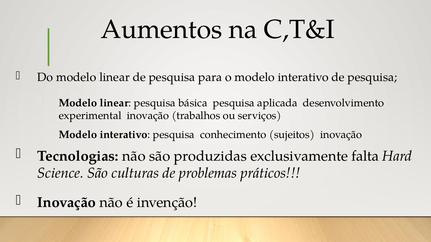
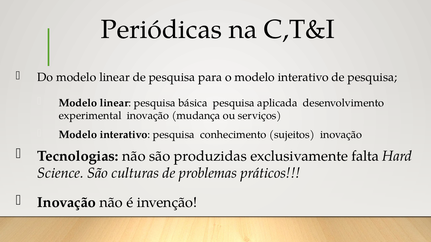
Aumentos: Aumentos -> Periódicas
trabalhos: trabalhos -> mudança
